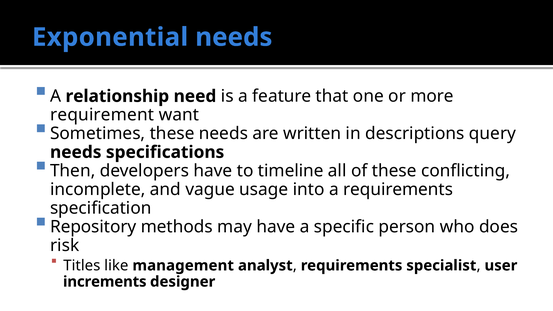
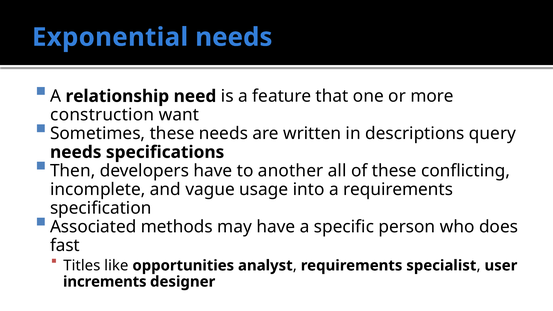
requirement: requirement -> construction
timeline: timeline -> another
Repository: Repository -> Associated
risk: risk -> fast
management: management -> opportunities
